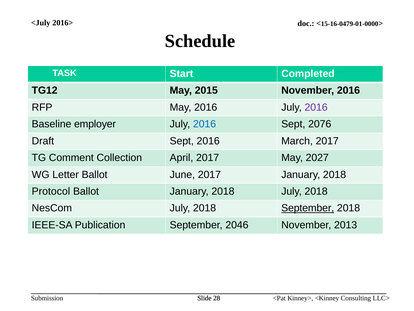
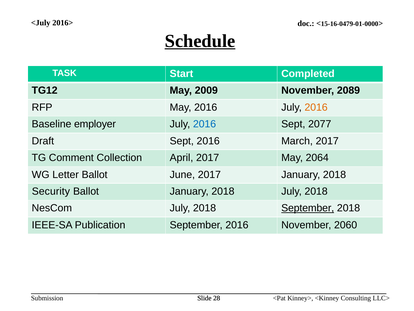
Schedule underline: none -> present
2015: 2015 -> 2009
November 2016: 2016 -> 2089
2016 at (316, 107) colour: purple -> orange
2076: 2076 -> 2077
2027: 2027 -> 2064
Protocol: Protocol -> Security
September 2046: 2046 -> 2016
2013: 2013 -> 2060
